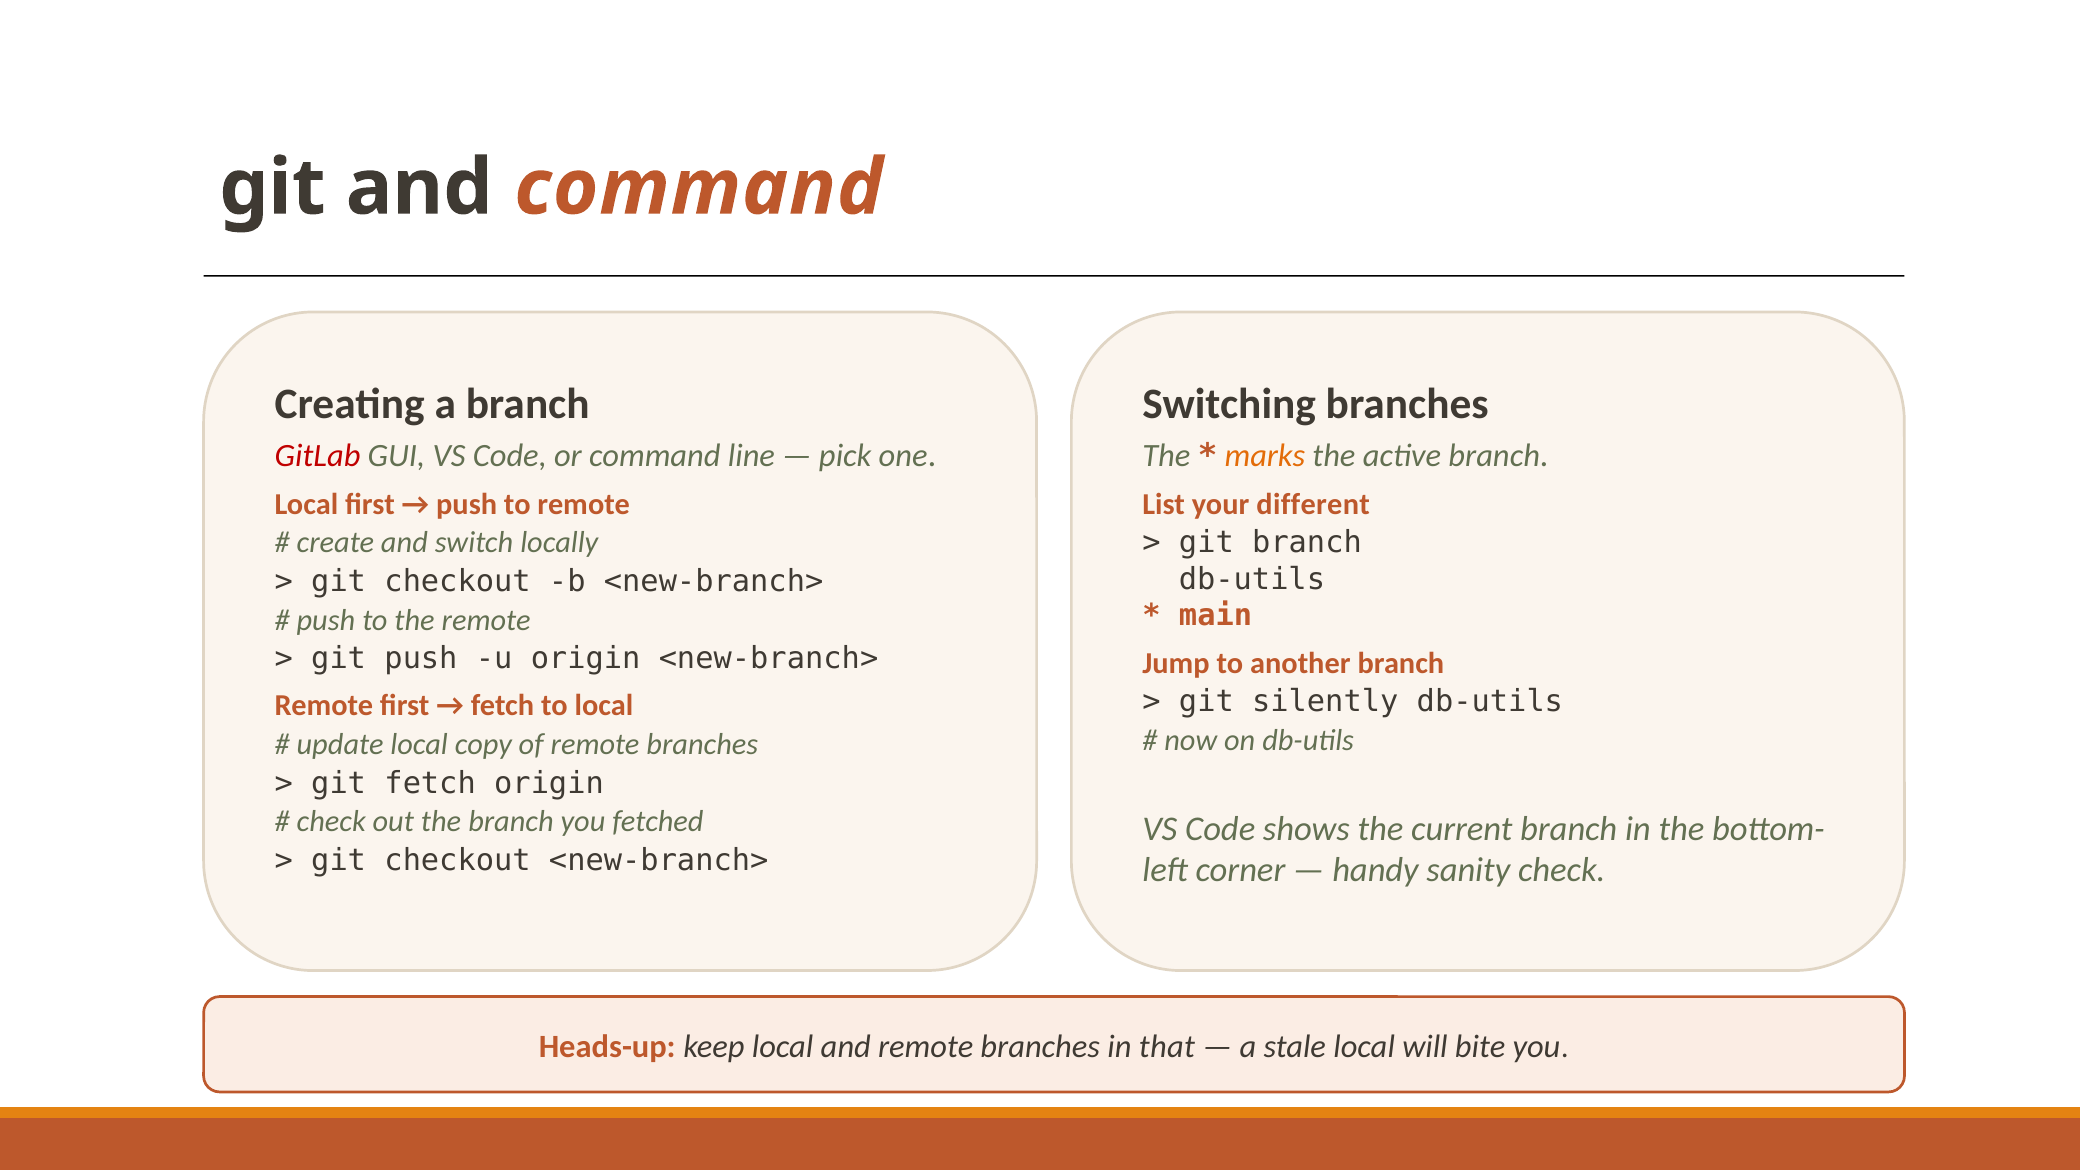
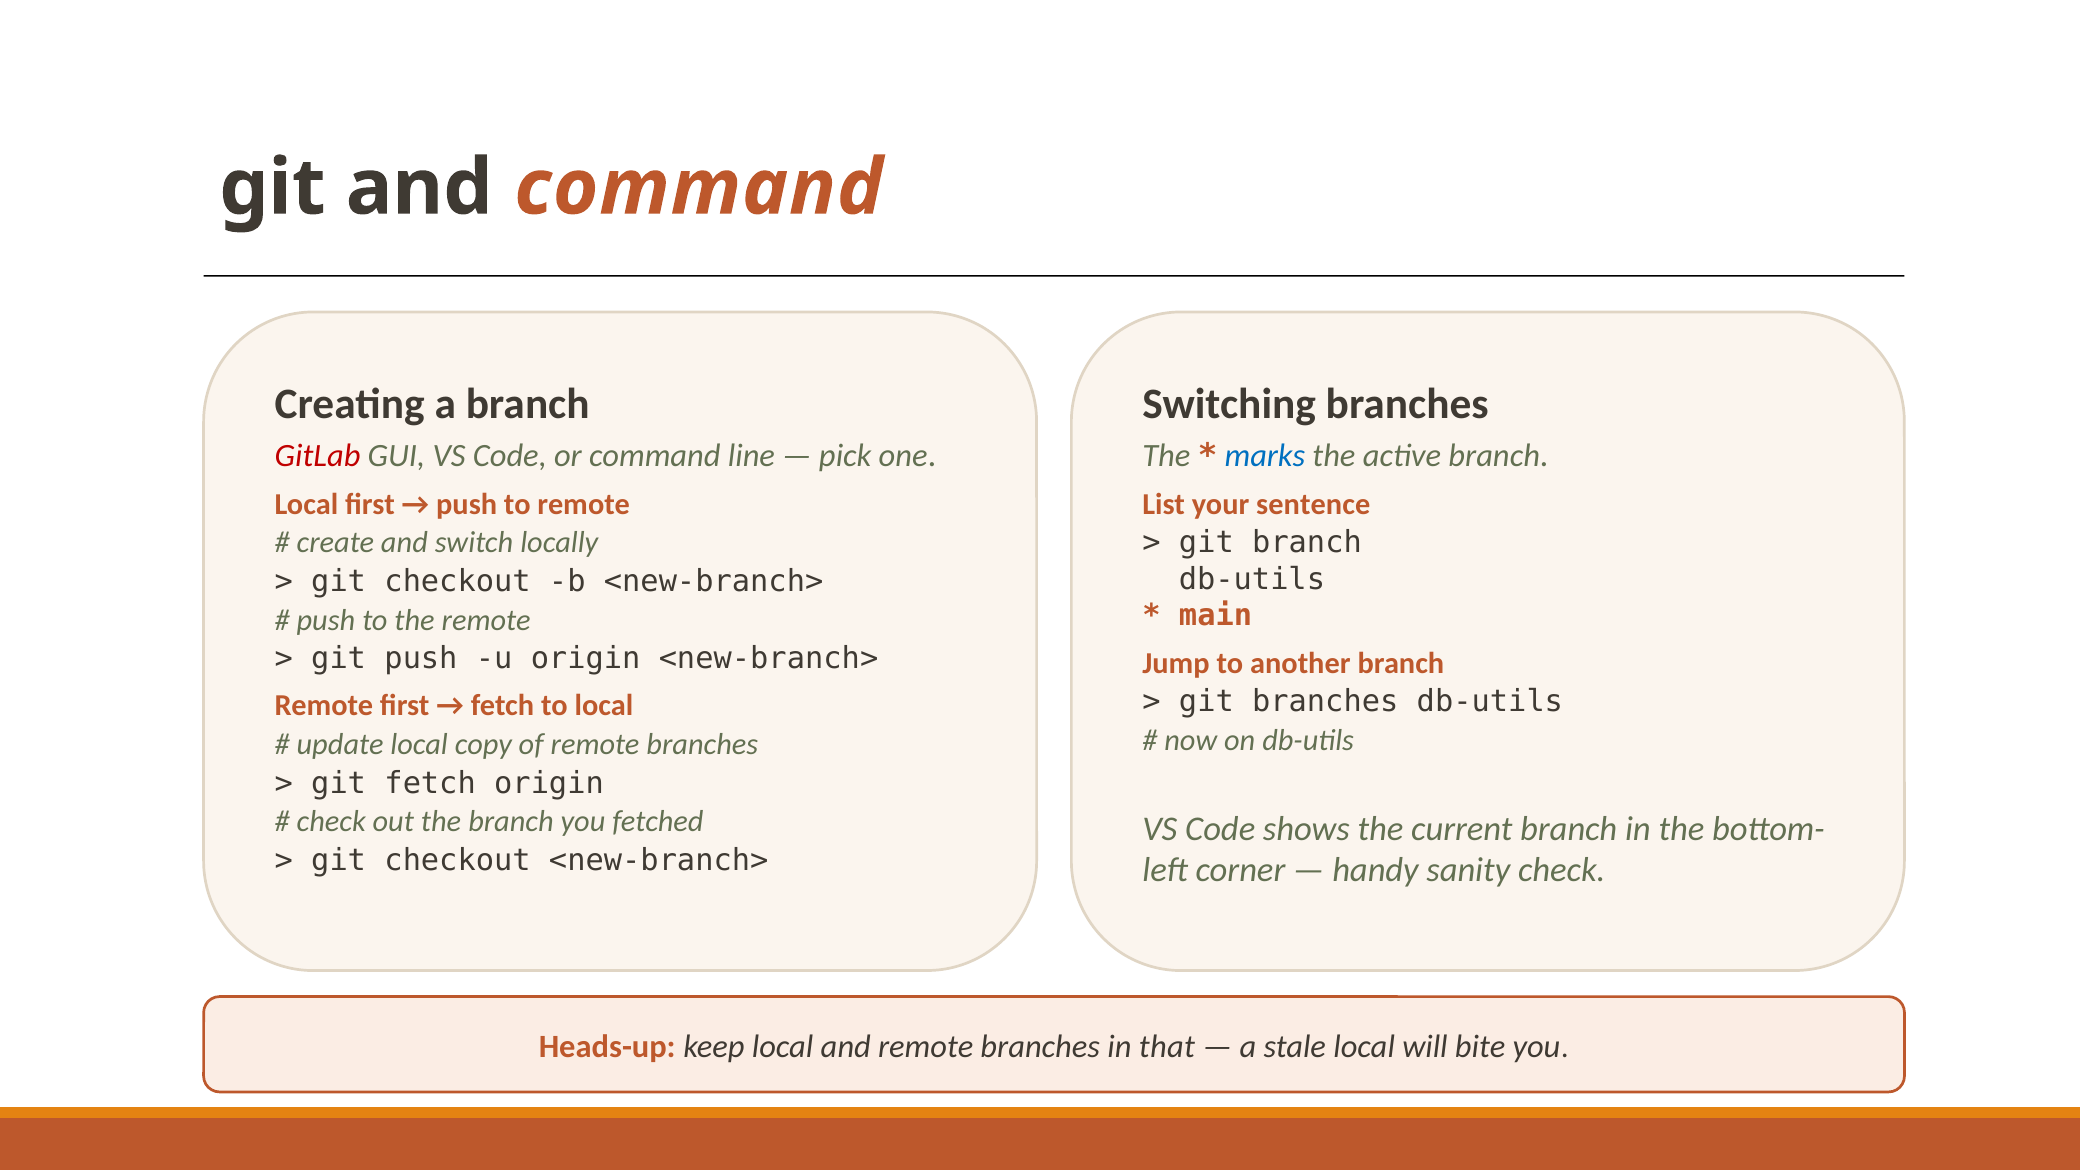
marks colour: orange -> blue
different: different -> sentence
git silently: silently -> branches
